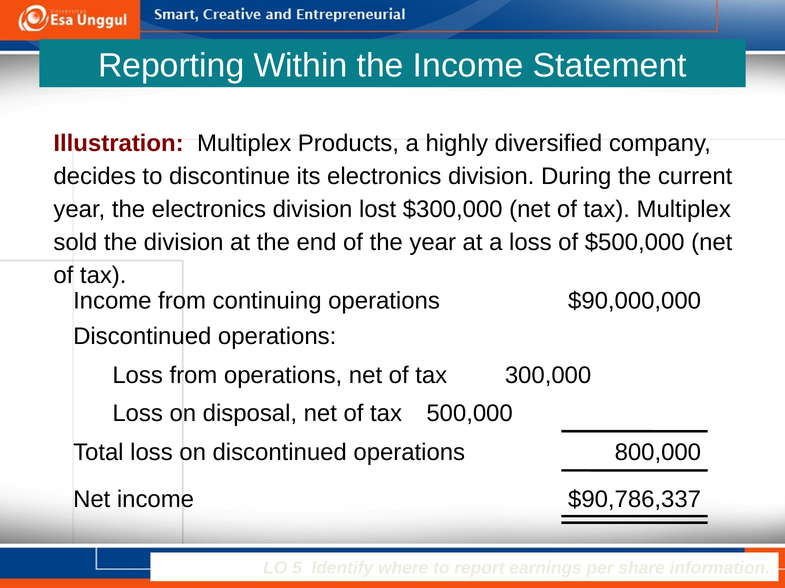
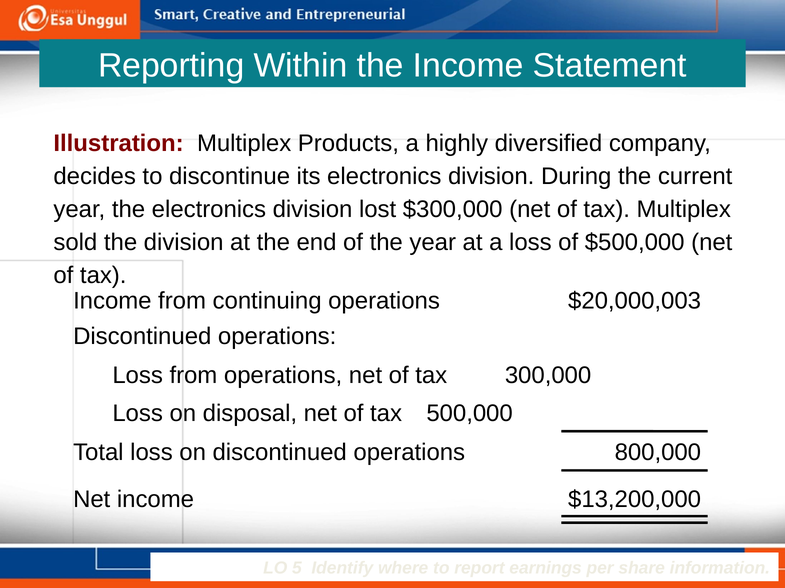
$90,000,000: $90,000,000 -> $20,000,003
$90,786,337: $90,786,337 -> $13,200,000
